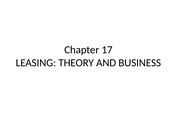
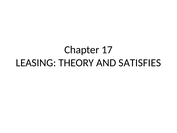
BUSINESS: BUSINESS -> SATISFIES
